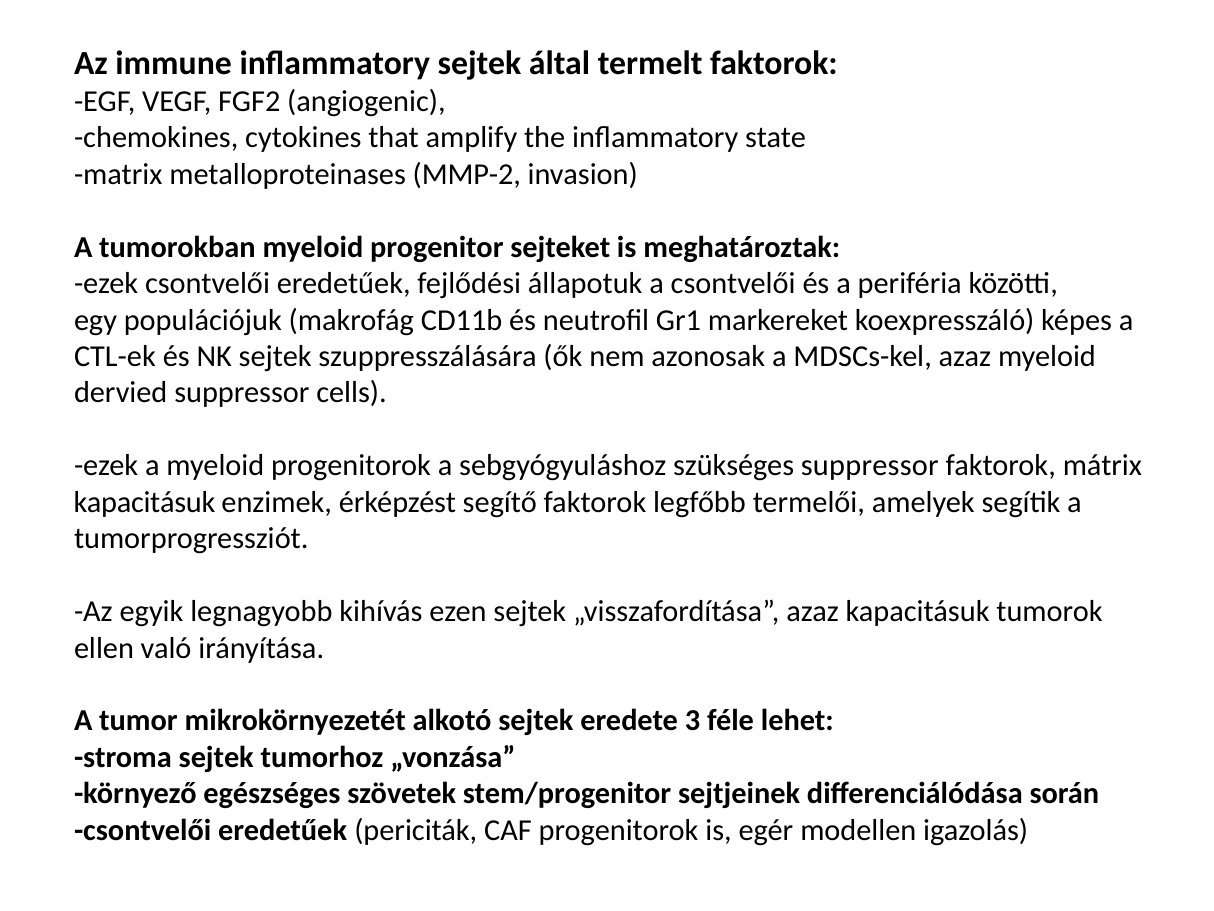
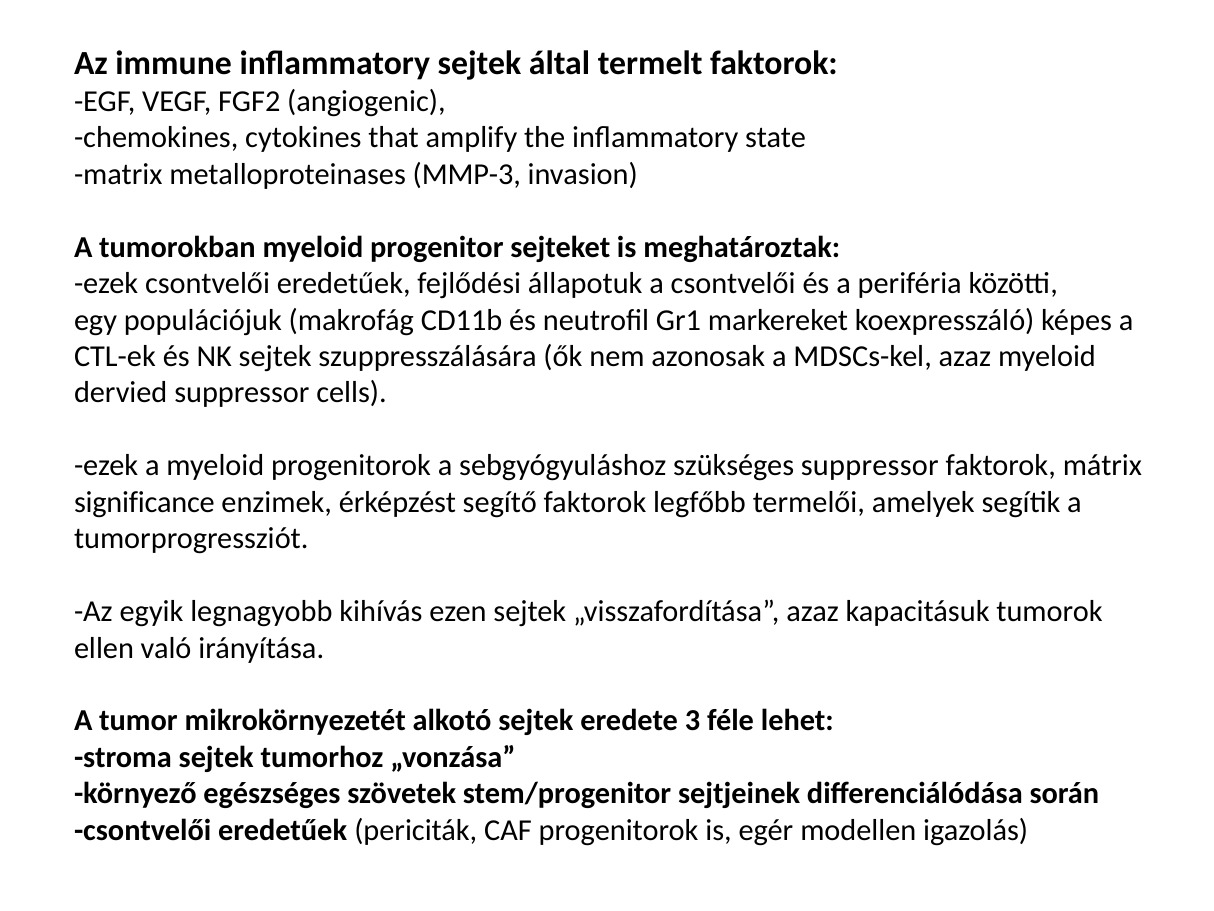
MMP-2: MMP-2 -> MMP-3
kapacitásuk at (144, 502): kapacitásuk -> significance
